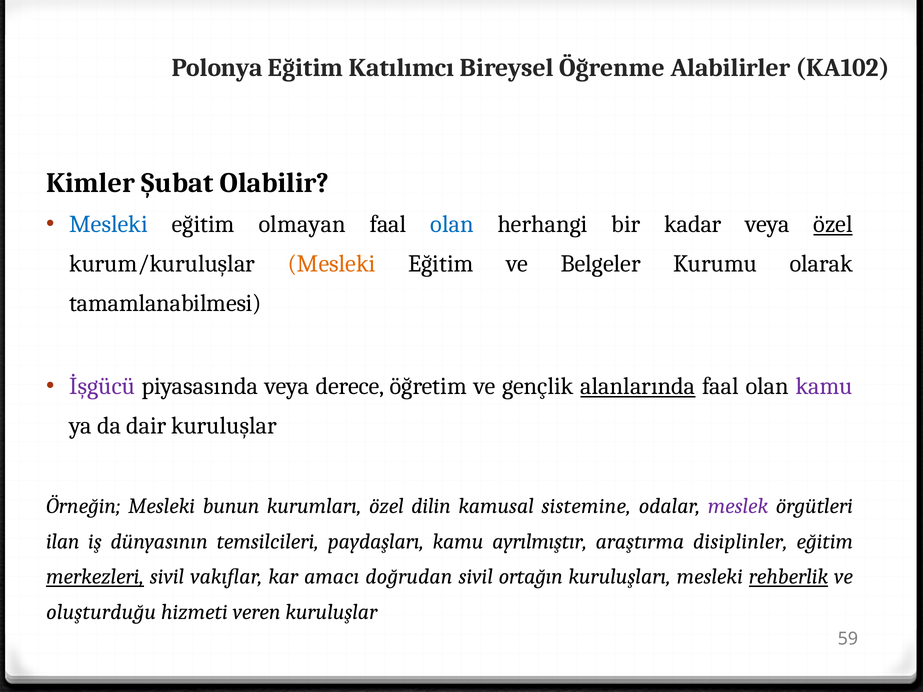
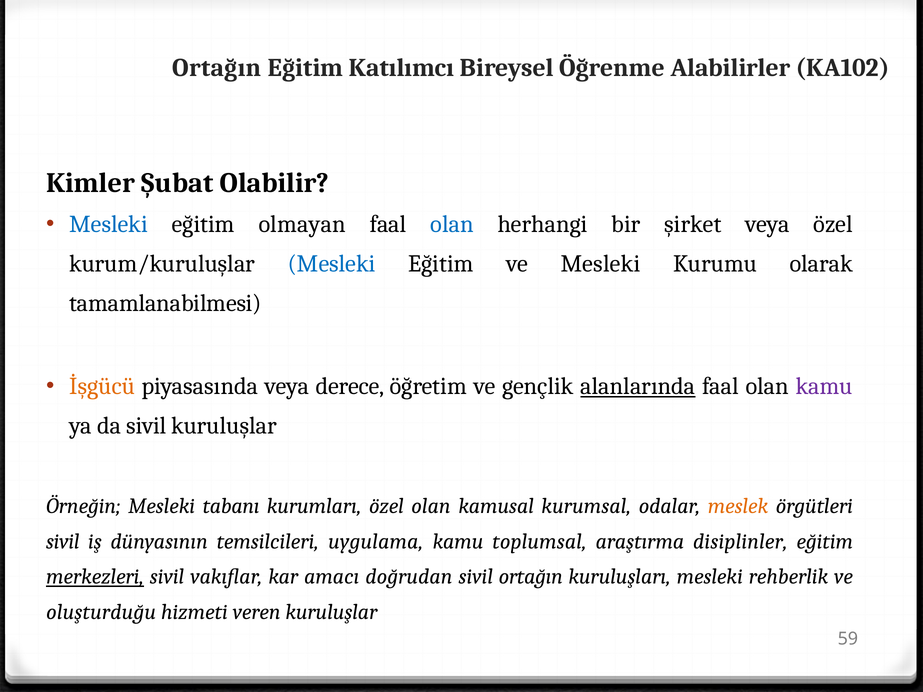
Polonya at (217, 68): Polonya -> Ortağın
kadar: kadar -> şirket
özel at (833, 224) underline: present -> none
Mesleki at (332, 264) colour: orange -> blue
ve Belgeler: Belgeler -> Mesleki
İşgücü colour: purple -> orange
da dair: dair -> sivil
bunun: bunun -> tabanı
özel dilin: dilin -> olan
sistemine: sistemine -> kurumsal
meslek colour: purple -> orange
ilan at (63, 542): ilan -> sivil
paydaşları: paydaşları -> uygulama
ayrılmıştır: ayrılmıştır -> toplumsal
rehberlik underline: present -> none
